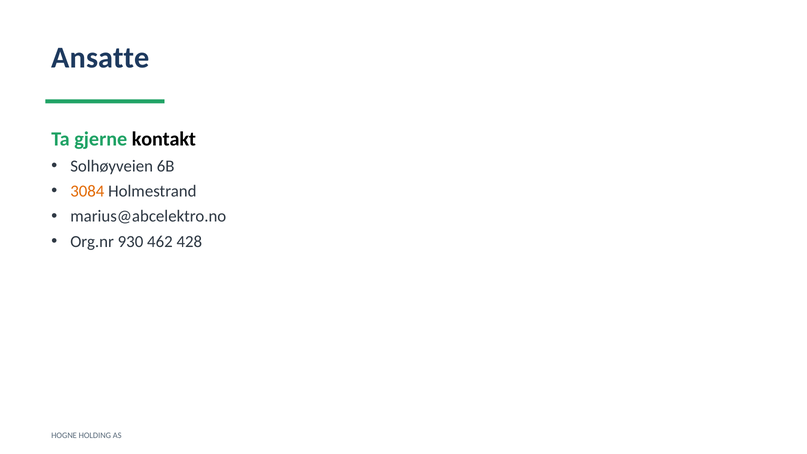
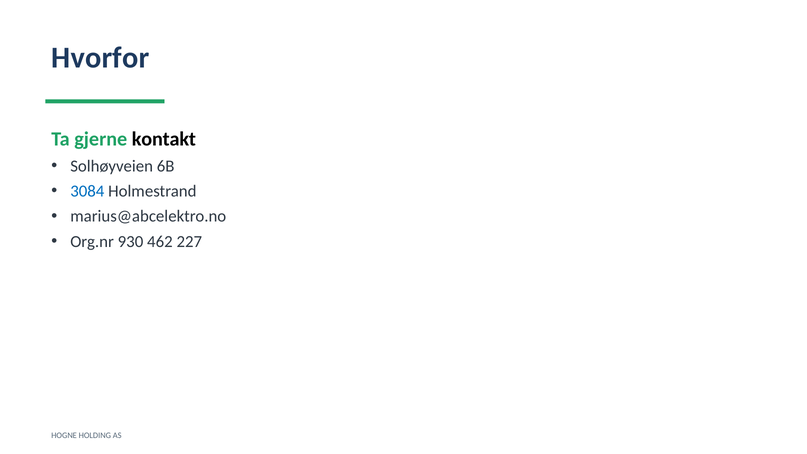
Ansatte: Ansatte -> Hvorfor
3084 colour: orange -> blue
428: 428 -> 227
